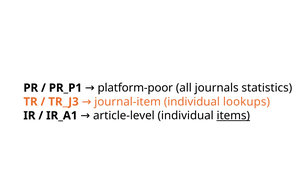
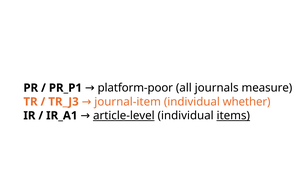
statistics: statistics -> measure
lookups: lookups -> whether
article-level underline: none -> present
